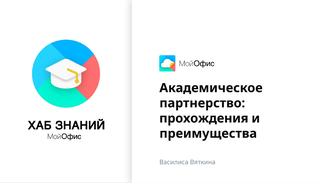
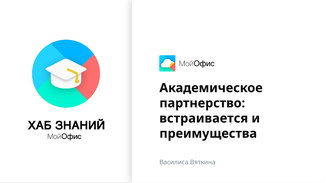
прохождения: прохождения -> встраивается
